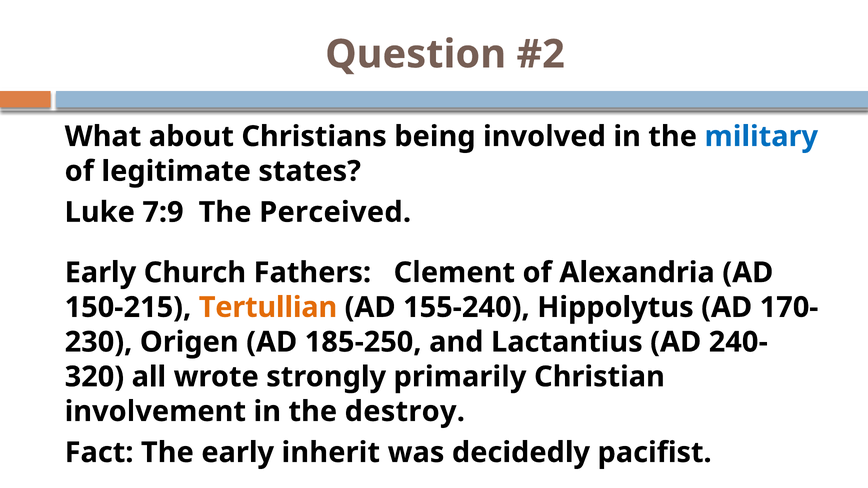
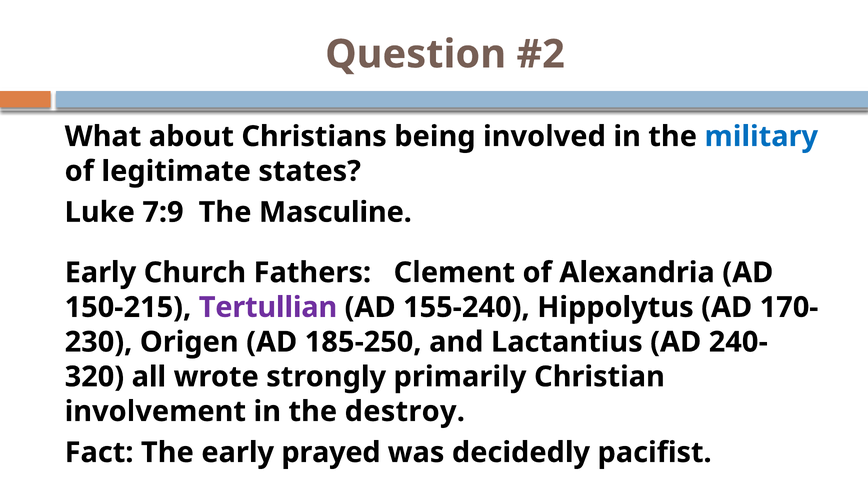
Perceived: Perceived -> Masculine
Tertullian colour: orange -> purple
inherit: inherit -> prayed
